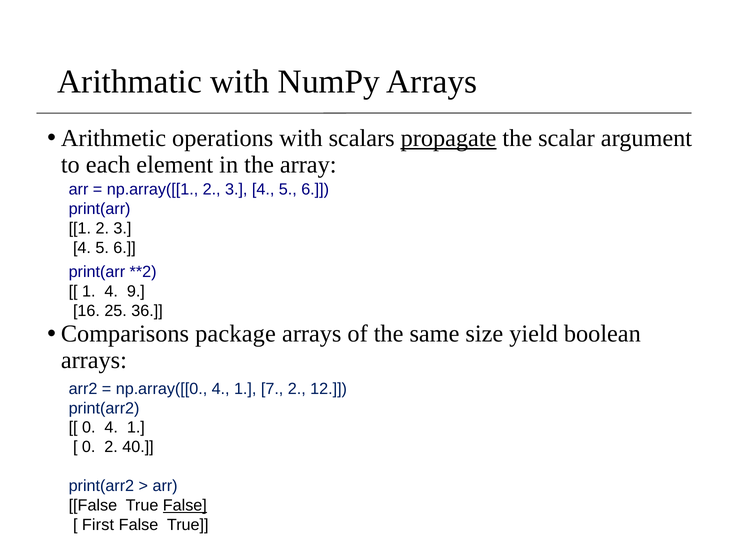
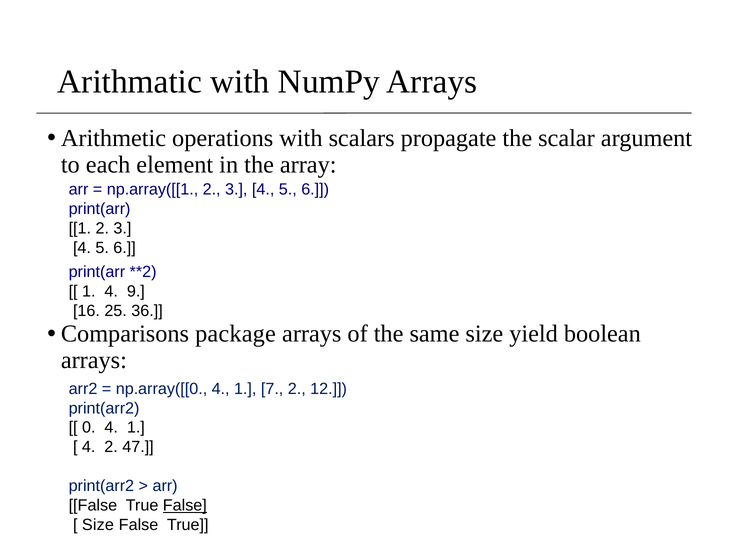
propagate underline: present -> none
0 at (89, 447): 0 -> 4
40: 40 -> 47
First at (98, 525): First -> Size
